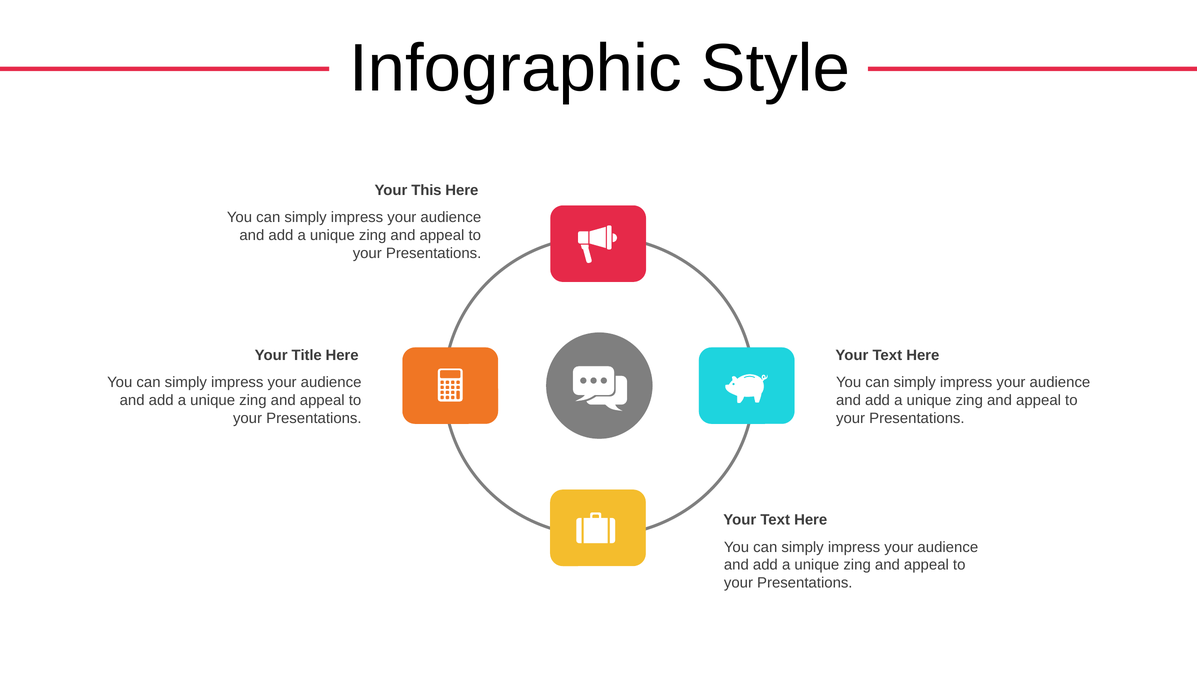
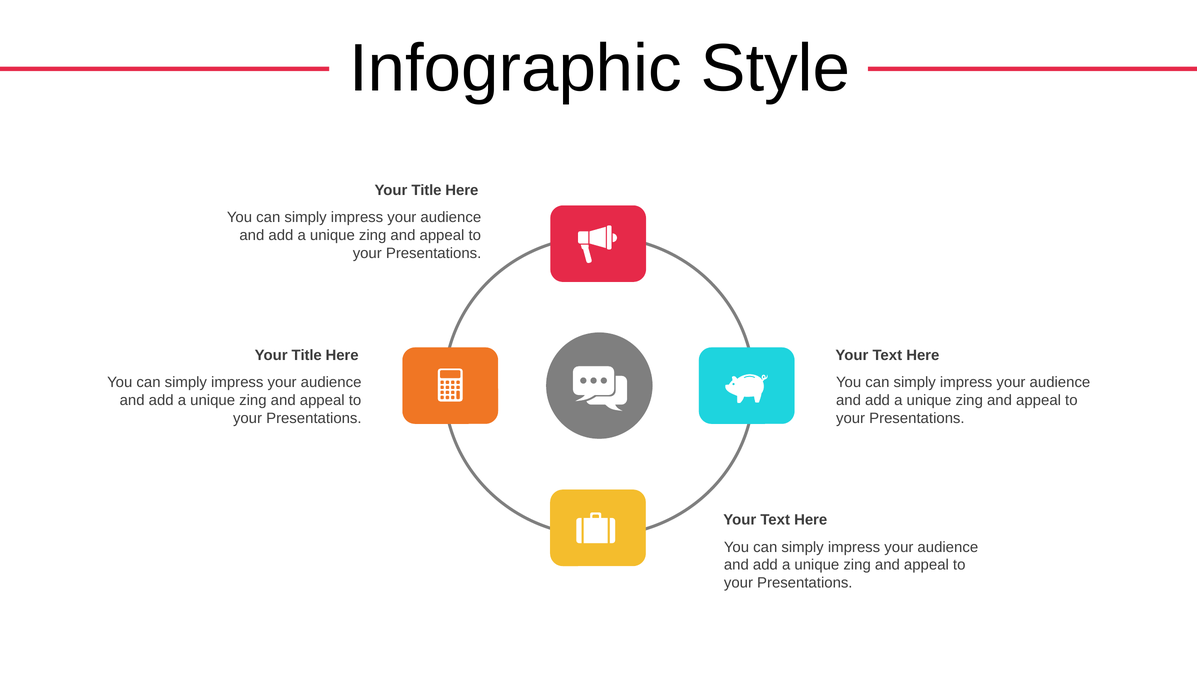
This at (426, 190): This -> Title
